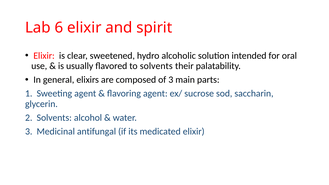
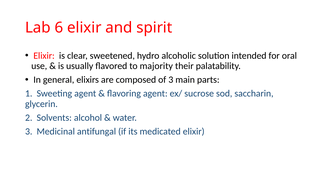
to solvents: solvents -> majority
